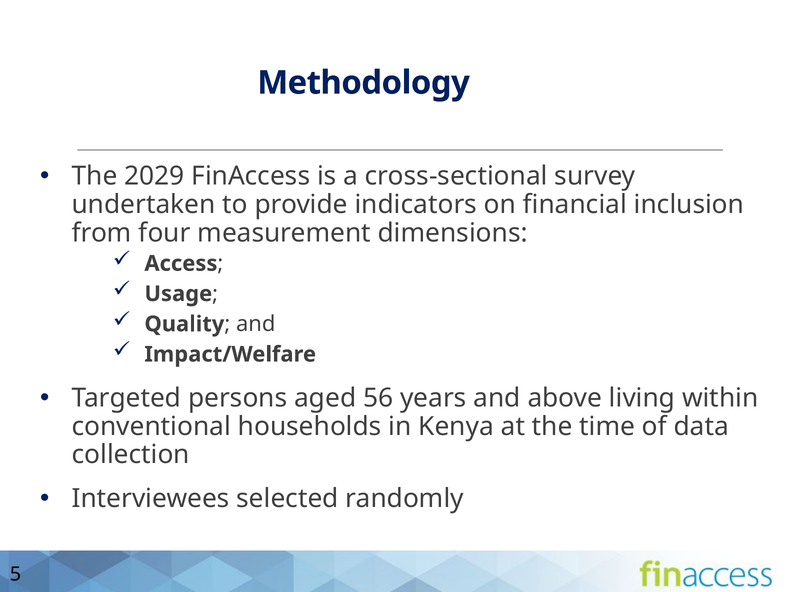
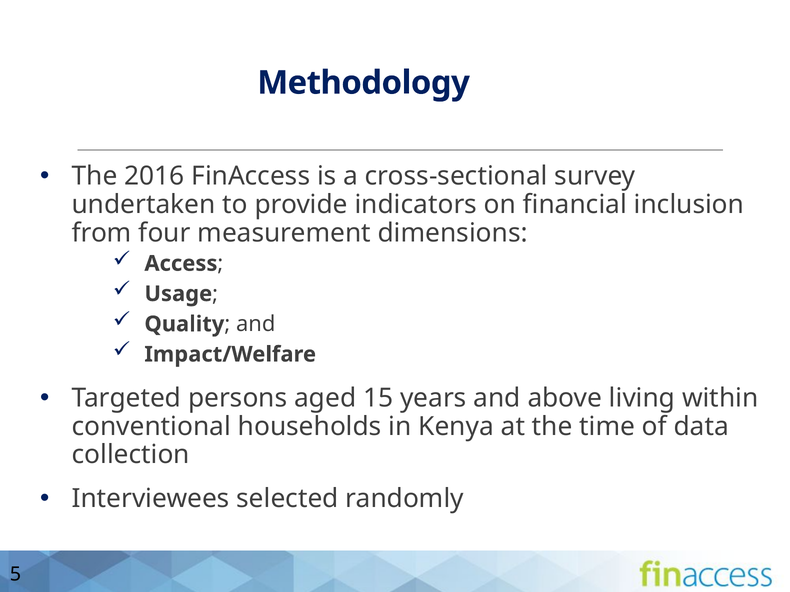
2029: 2029 -> 2016
56: 56 -> 15
